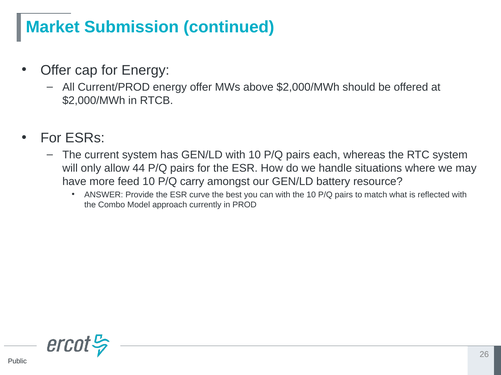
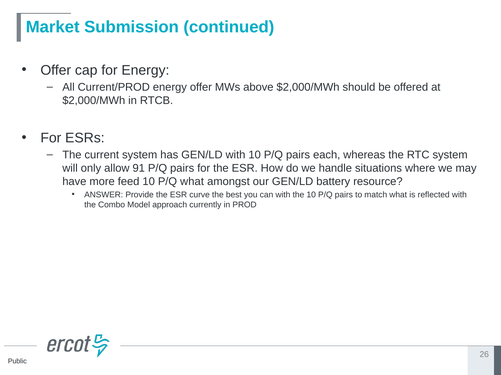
44: 44 -> 91
P/Q carry: carry -> what
